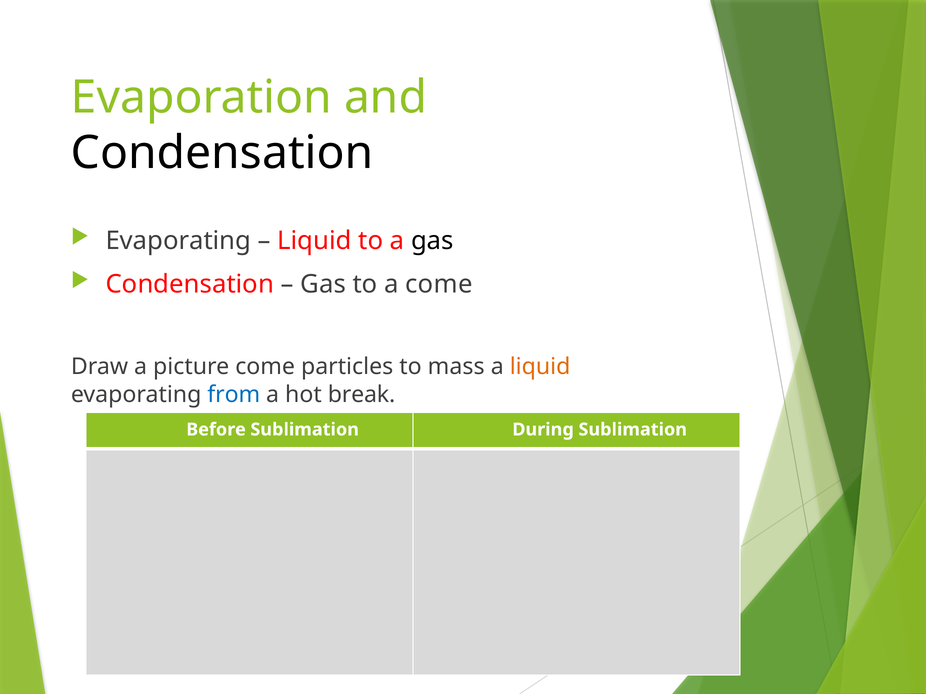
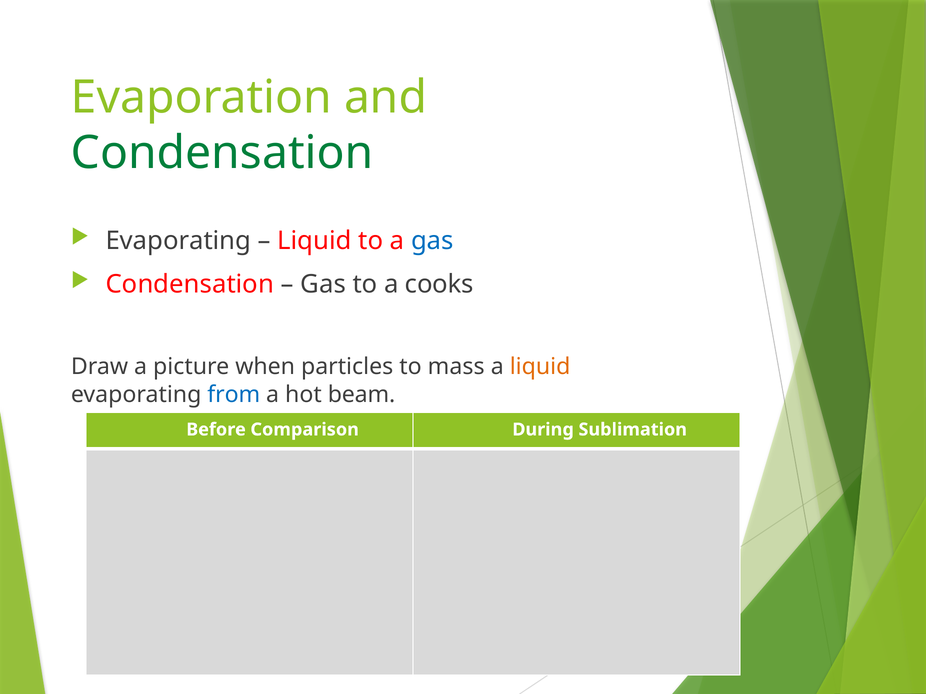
Condensation at (222, 153) colour: black -> green
gas at (432, 241) colour: black -> blue
a come: come -> cooks
picture come: come -> when
break: break -> beam
Before Sublimation: Sublimation -> Comparison
